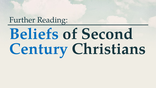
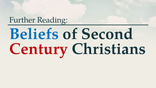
Century colour: blue -> red
